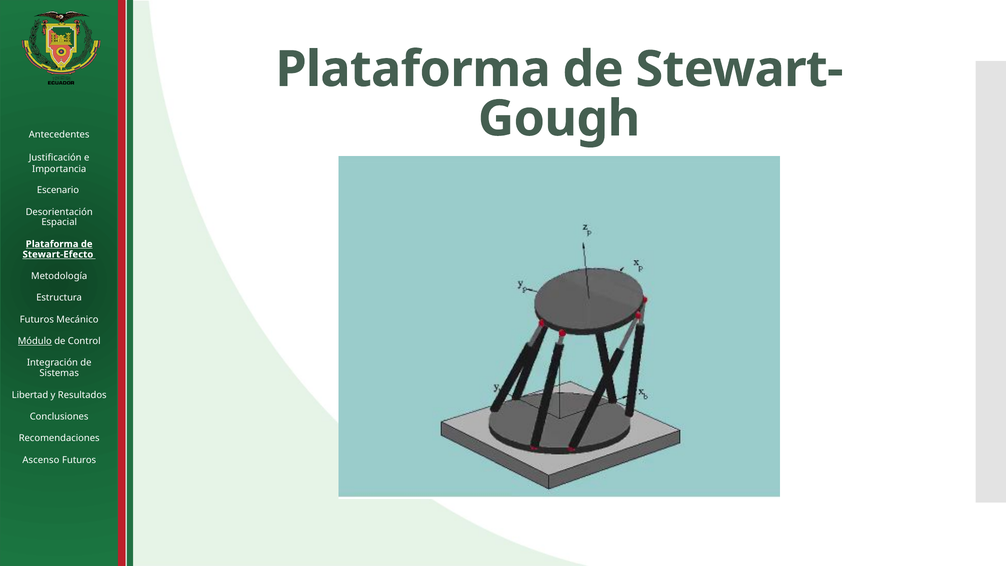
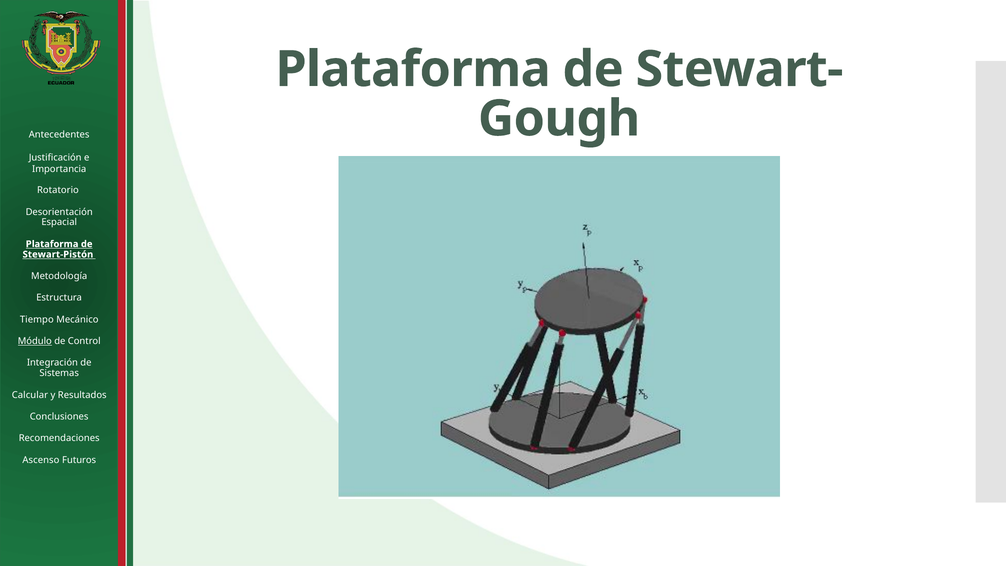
Escenario: Escenario -> Rotatorio
Plataforma at (52, 244) underline: none -> present
Stewart-Efecto: Stewart-Efecto -> Stewart-Pistón
Futuros at (37, 319): Futuros -> Tiempo
Libertad: Libertad -> Calcular
